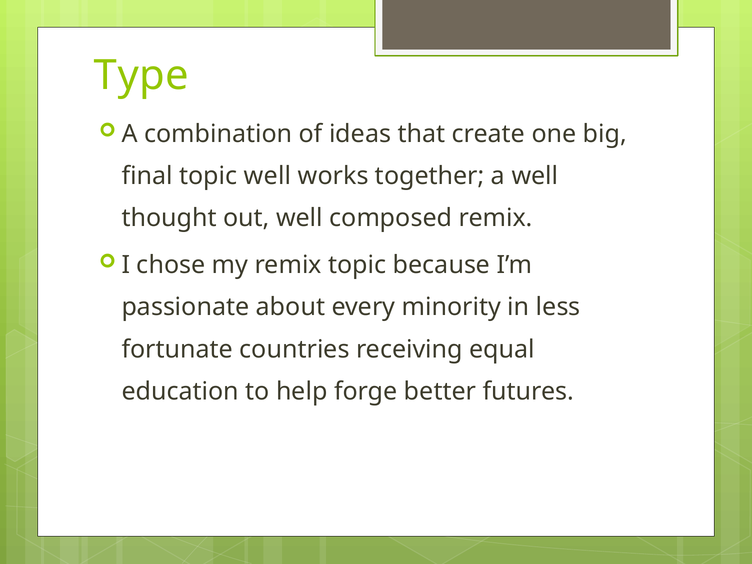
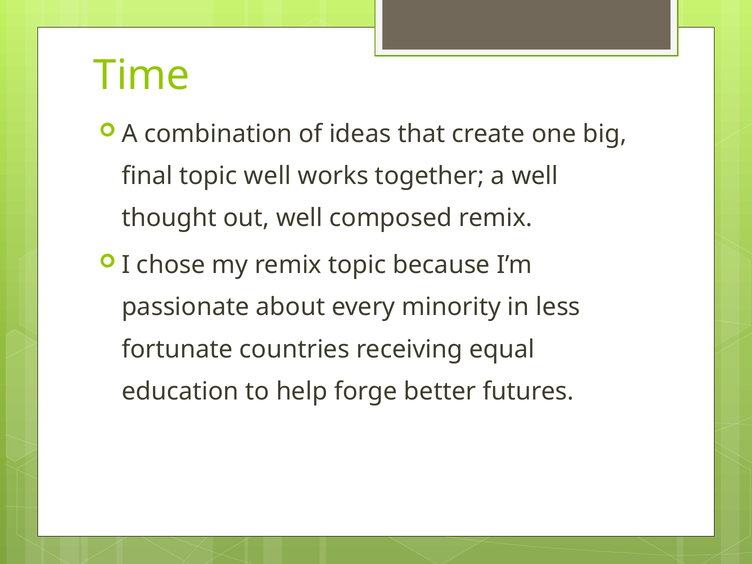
Type: Type -> Time
